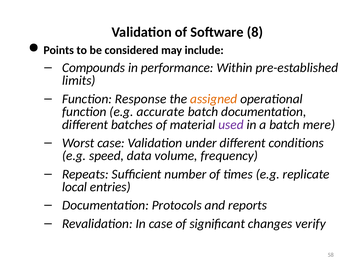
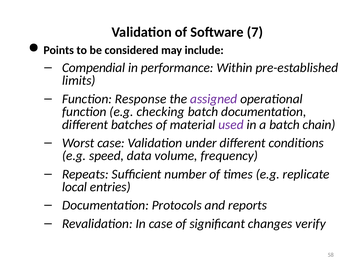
8: 8 -> 7
Compounds: Compounds -> Compendial
assigned colour: orange -> purple
accurate: accurate -> checking
mere: mere -> chain
